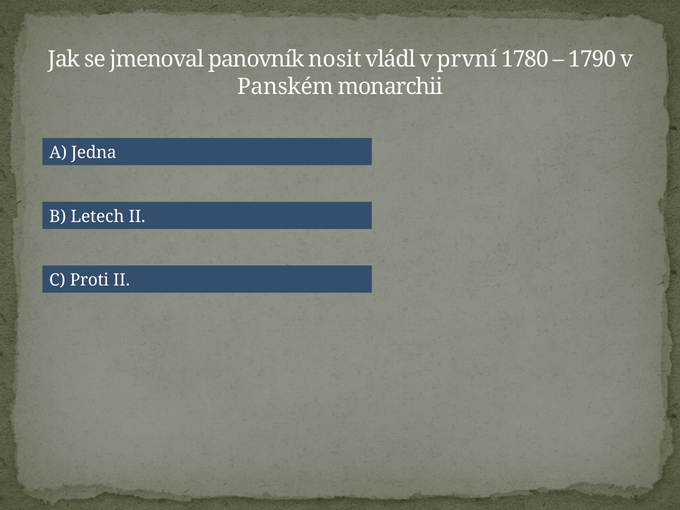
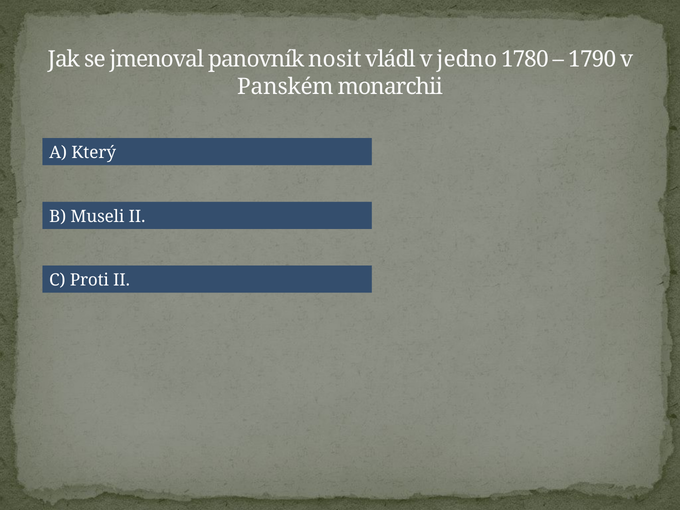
první: první -> jedno
Jedna: Jedna -> Který
Letech: Letech -> Museli
